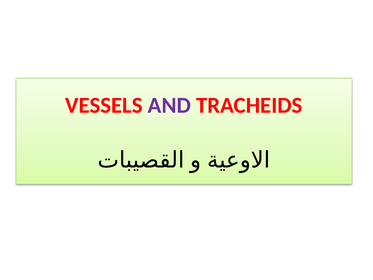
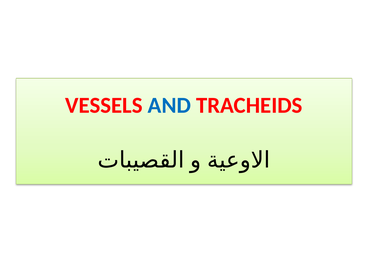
AND colour: purple -> blue
